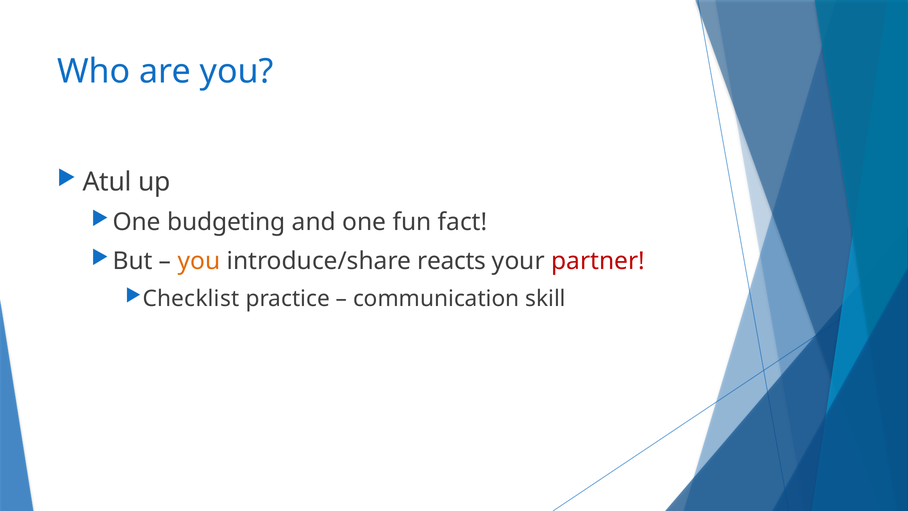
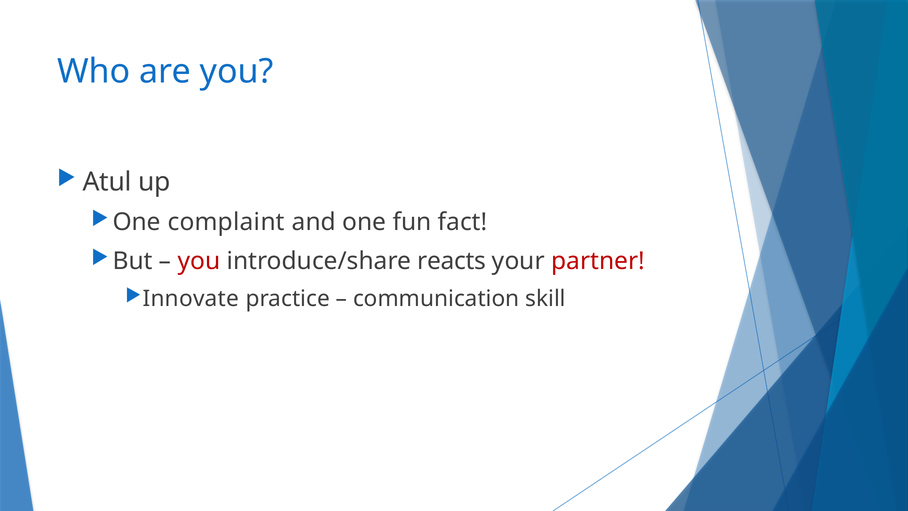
budgeting: budgeting -> complaint
you at (199, 261) colour: orange -> red
Checklist: Checklist -> Innovate
